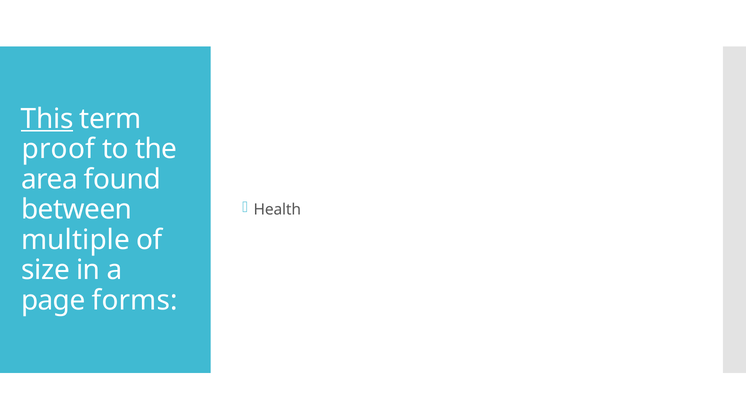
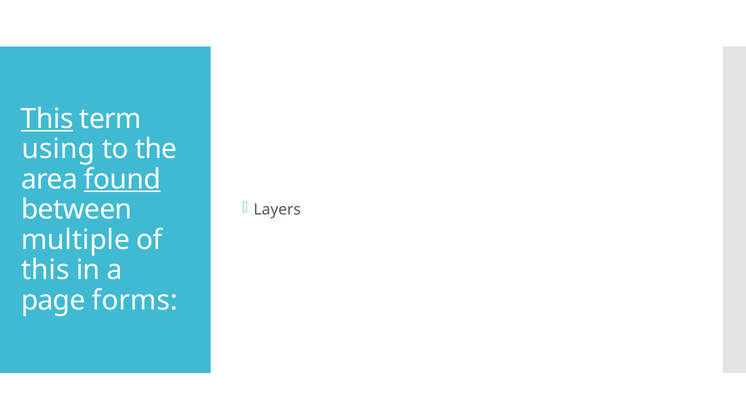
proof: proof -> using
found underline: none -> present
Health: Health -> Layers
size at (46, 270): size -> this
